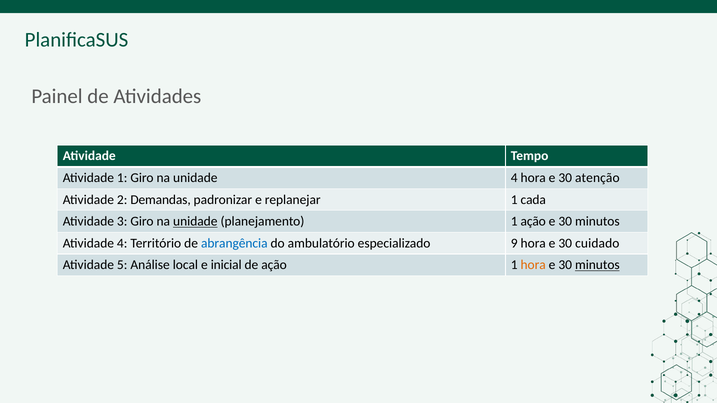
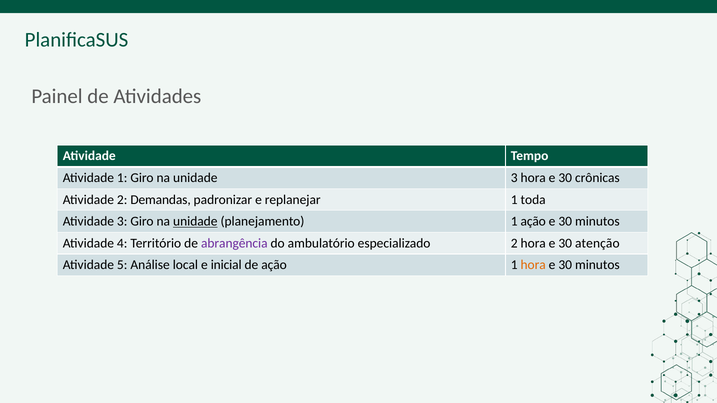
unidade 4: 4 -> 3
atenção: atenção -> crônicas
cada: cada -> toda
abrangência colour: blue -> purple
especializado 9: 9 -> 2
cuidado: cuidado -> atenção
minutos at (597, 265) underline: present -> none
